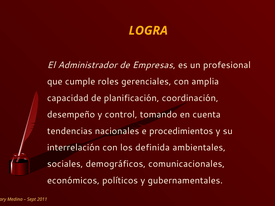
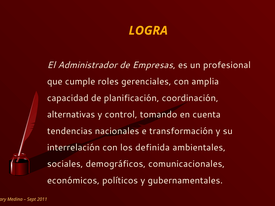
desempeño: desempeño -> alternativas
procedimientos: procedimientos -> transformación
